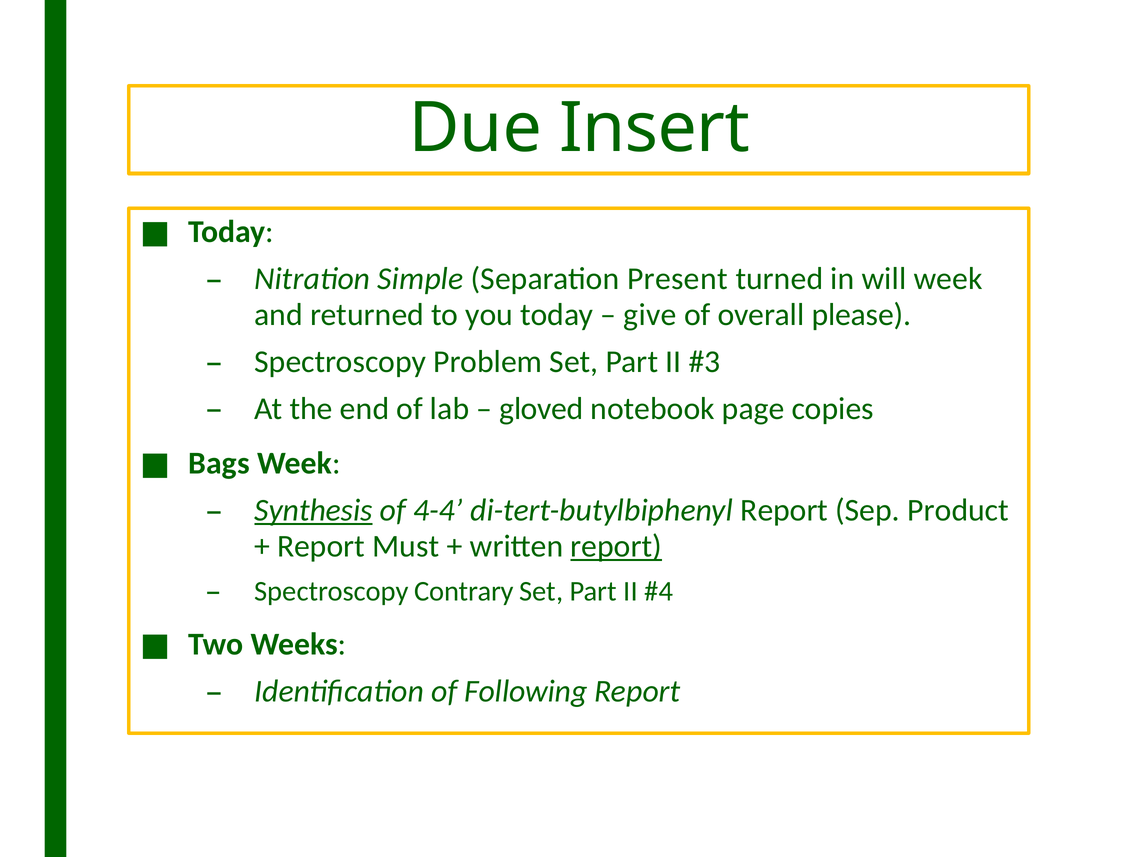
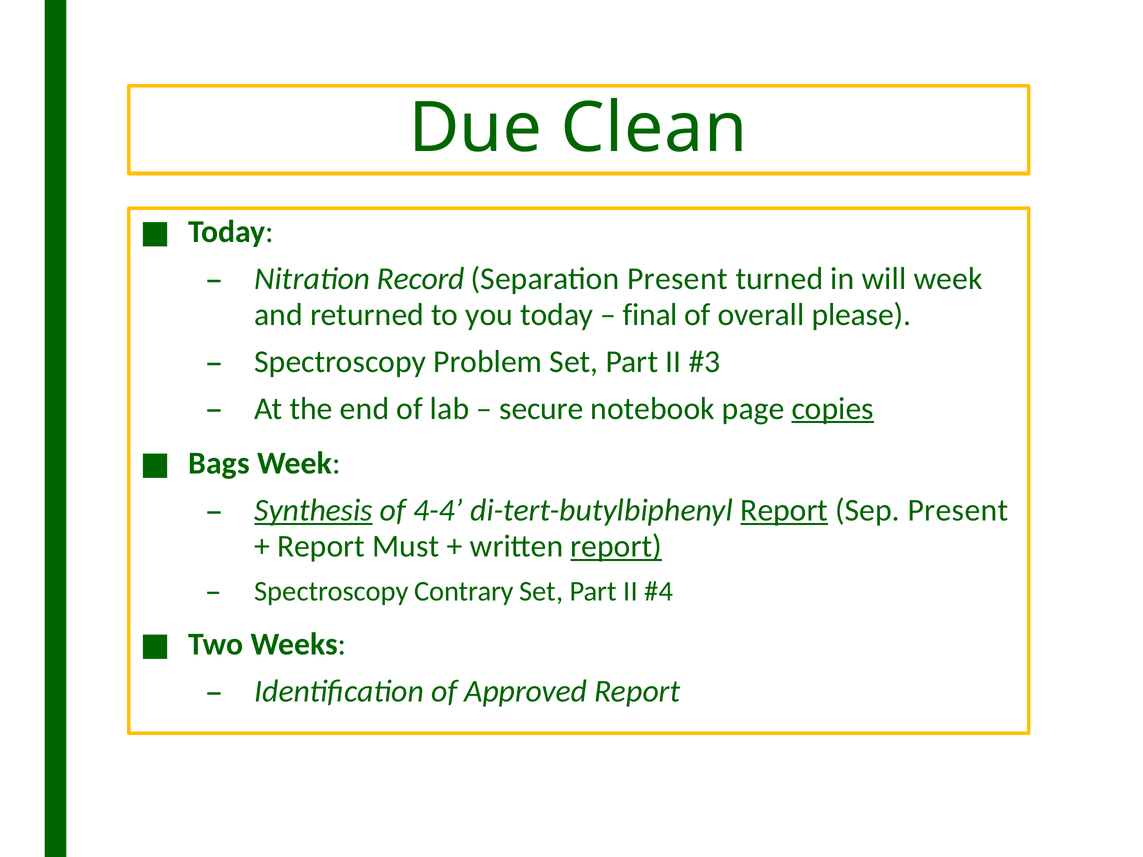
Insert: Insert -> Clean
Simple: Simple -> Record
give: give -> final
gloved: gloved -> secure
copies underline: none -> present
Report at (784, 510) underline: none -> present
Sep Product: Product -> Present
Following: Following -> Approved
